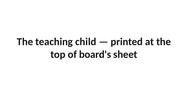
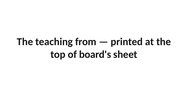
child: child -> from
